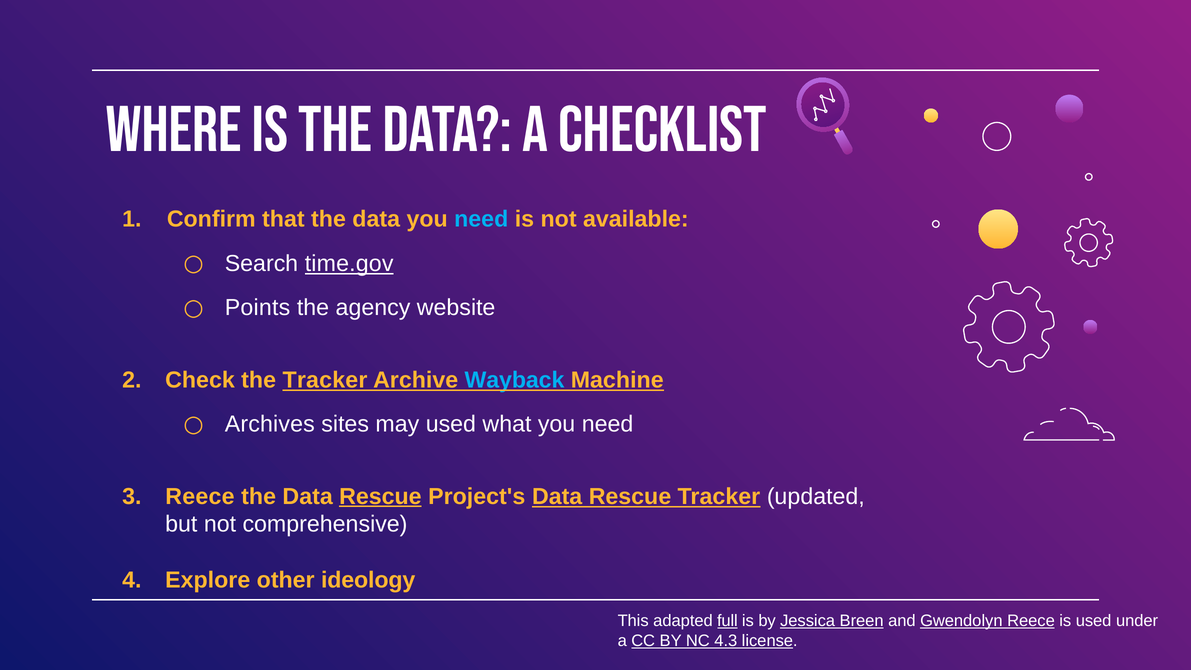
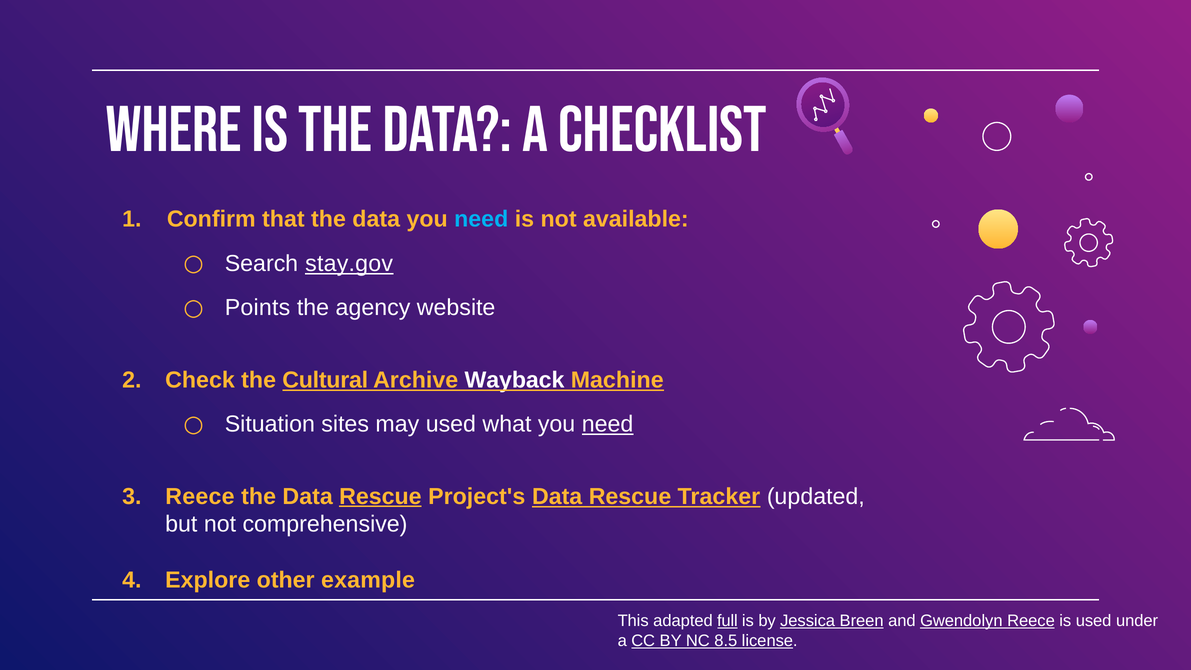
time.gov: time.gov -> stay.gov
the Tracker: Tracker -> Cultural
Wayback colour: light blue -> white
Archives: Archives -> Situation
need at (608, 424) underline: none -> present
ideology: ideology -> example
4.3: 4.3 -> 8.5
